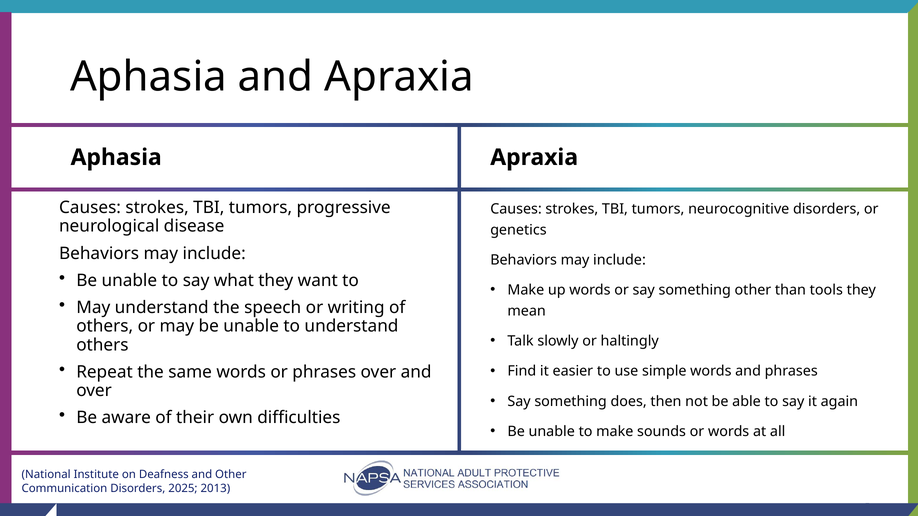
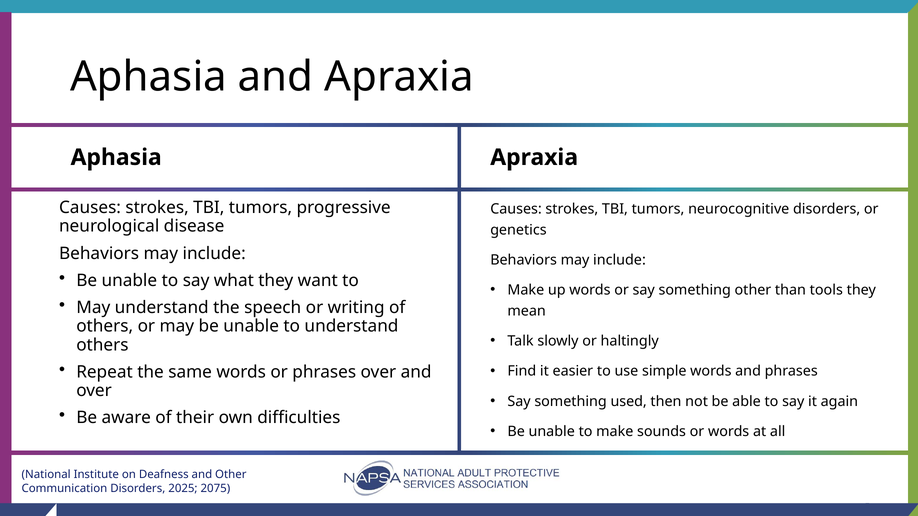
does: does -> used
2013: 2013 -> 2075
